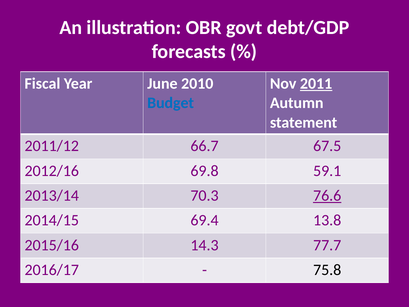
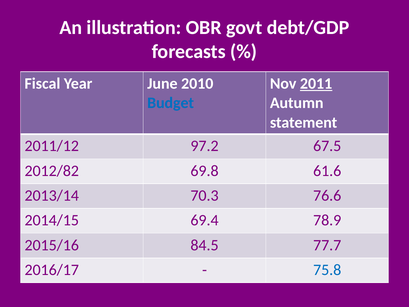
66.7: 66.7 -> 97.2
2012/16: 2012/16 -> 2012/82
59.1: 59.1 -> 61.6
76.6 underline: present -> none
13.8: 13.8 -> 78.9
14.3: 14.3 -> 84.5
75.8 colour: black -> blue
